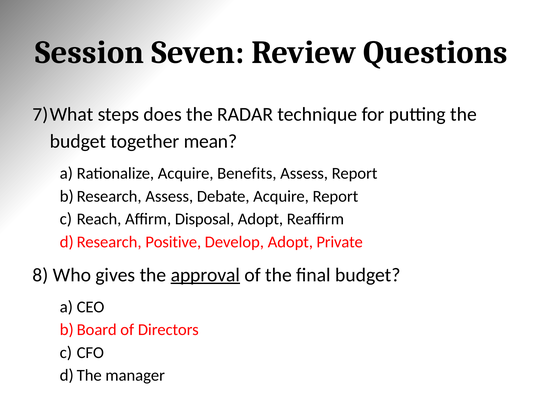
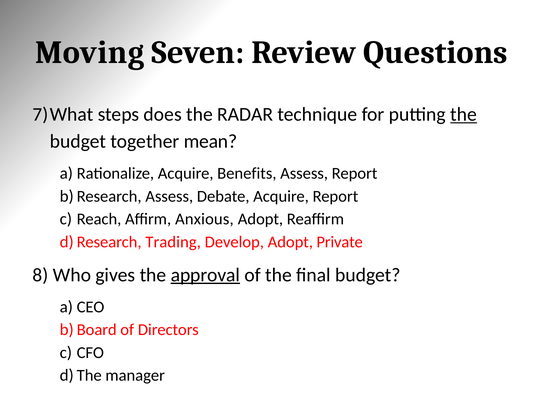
Session: Session -> Moving
the at (464, 114) underline: none -> present
Disposal: Disposal -> Anxious
Positive: Positive -> Trading
